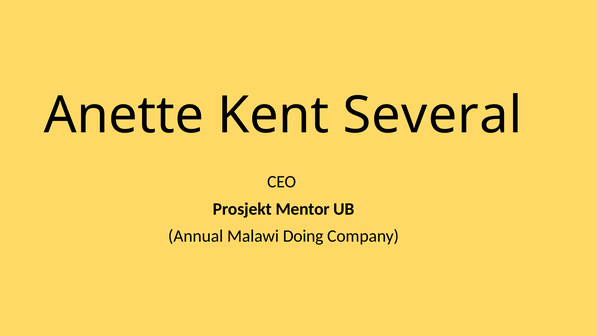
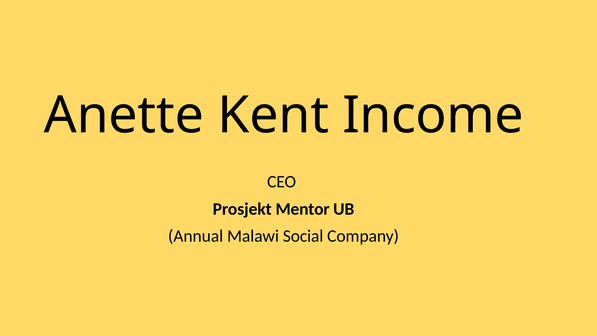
Several: Several -> Income
Doing: Doing -> Social
